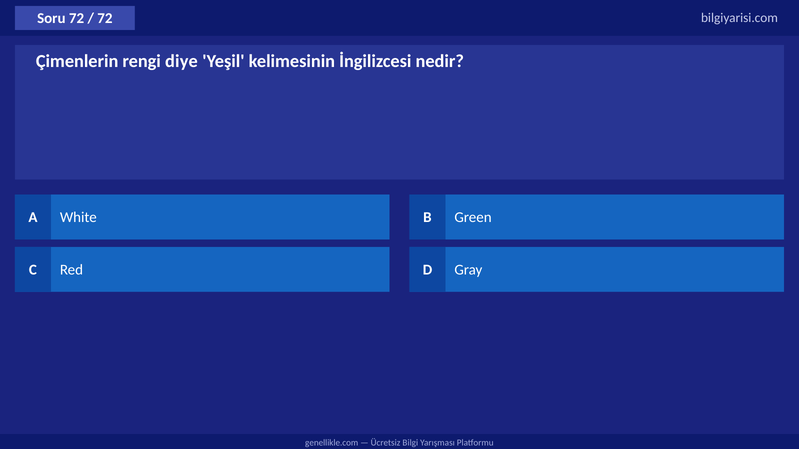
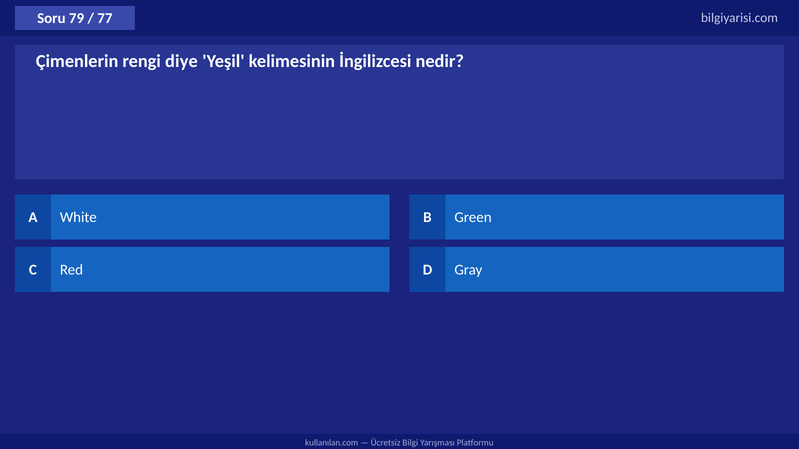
Soru 72: 72 -> 79
72 at (105, 18): 72 -> 77
genellikle.com: genellikle.com -> kullanılan.com
